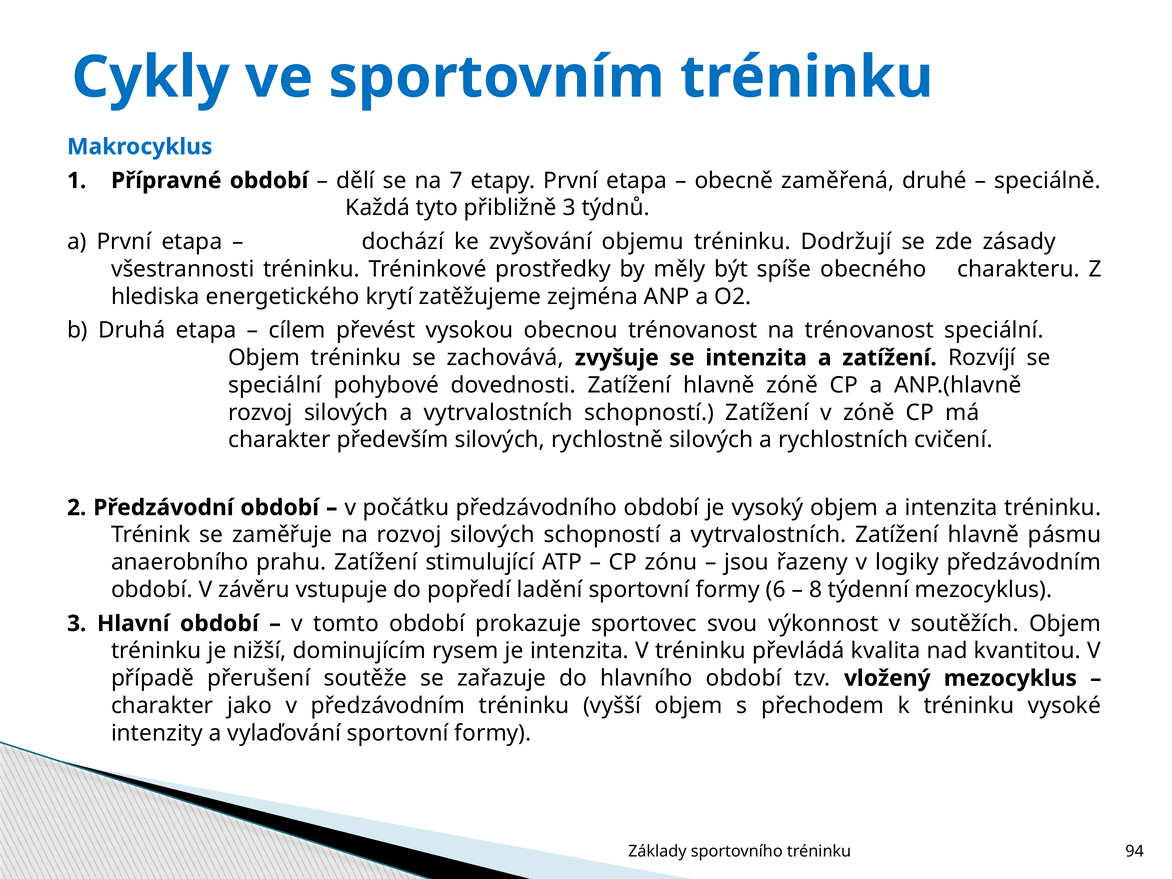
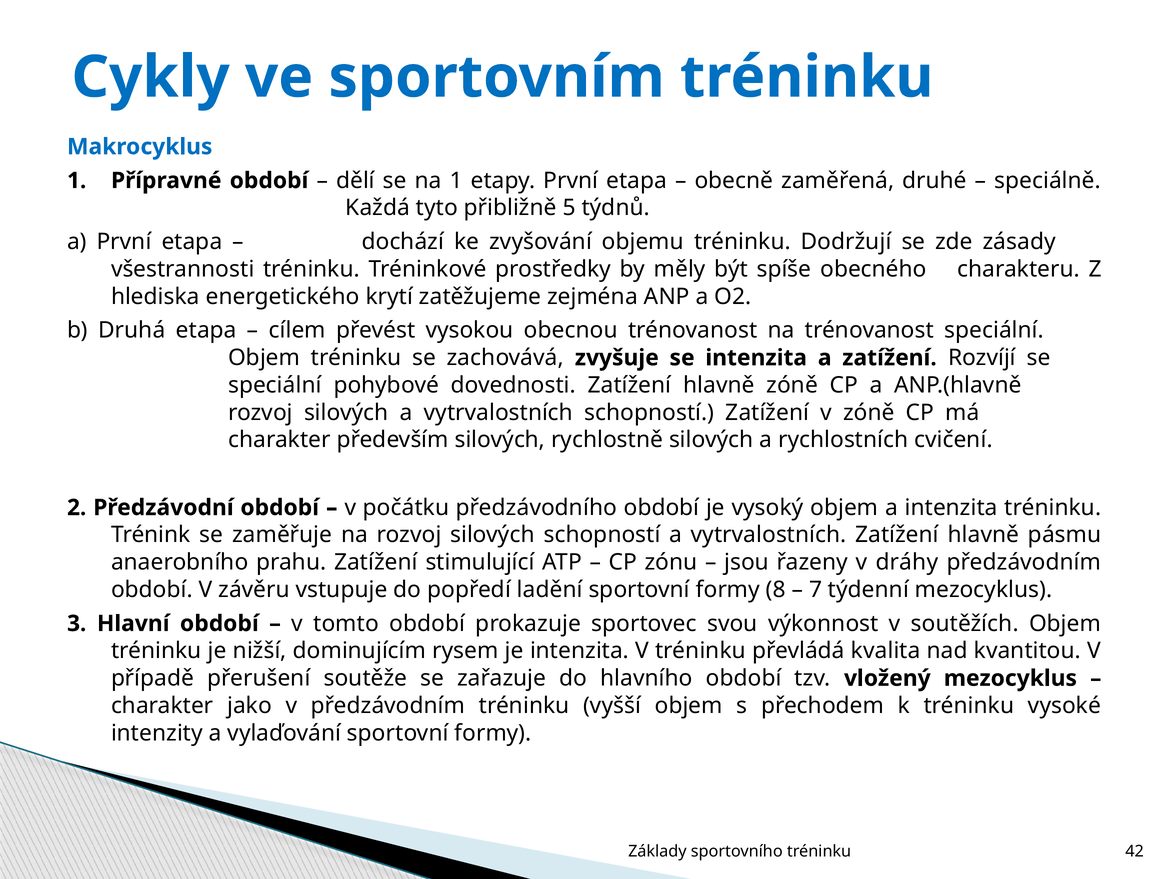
na 7: 7 -> 1
přibližně 3: 3 -> 5
logiky: logiky -> dráhy
6: 6 -> 8
8: 8 -> 7
94: 94 -> 42
